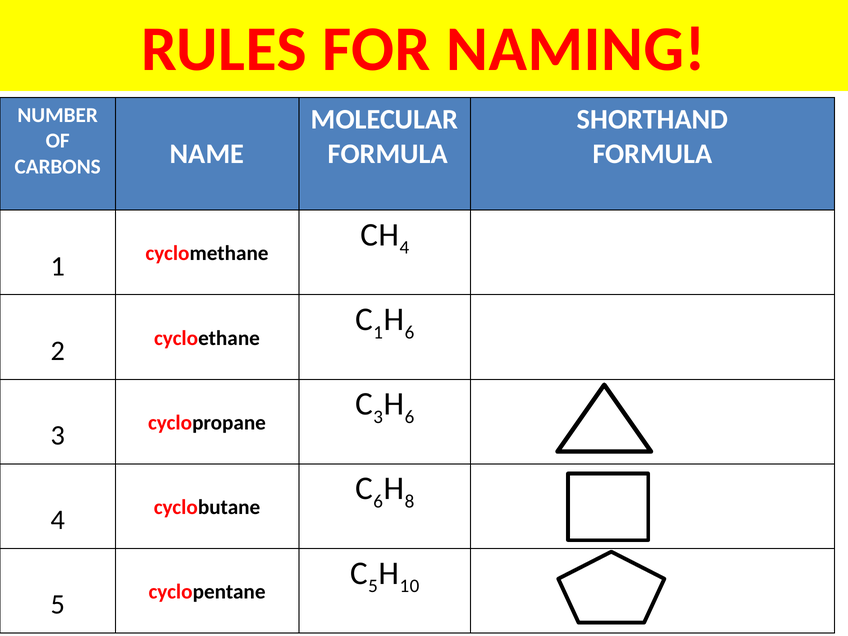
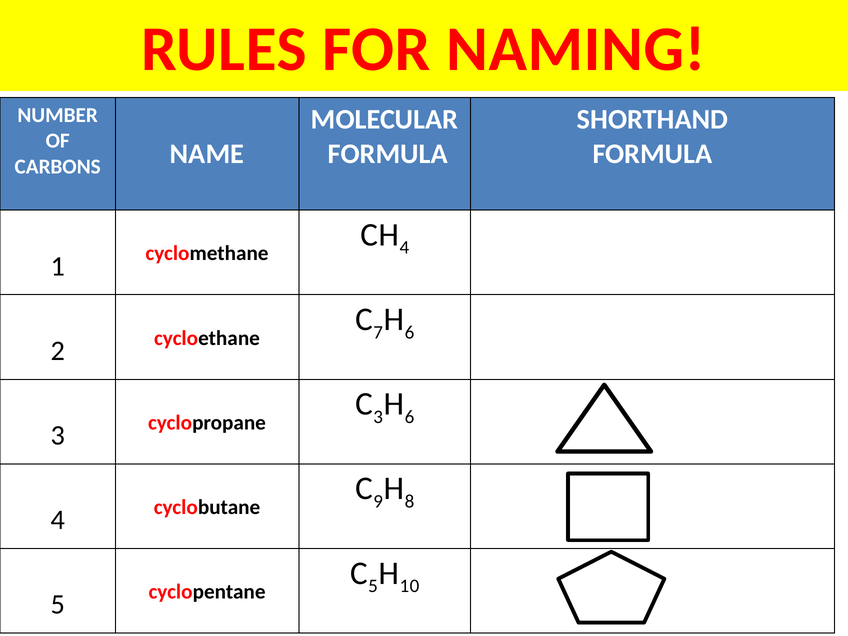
1 at (378, 332): 1 -> 7
6 at (378, 501): 6 -> 9
